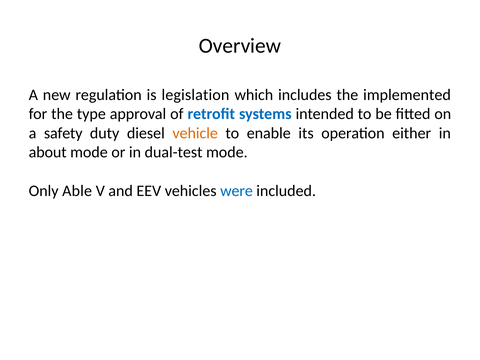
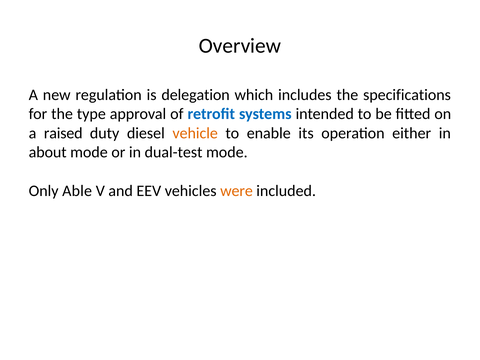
legislation: legislation -> delegation
implemented: implemented -> specifications
safety: safety -> raised
were colour: blue -> orange
